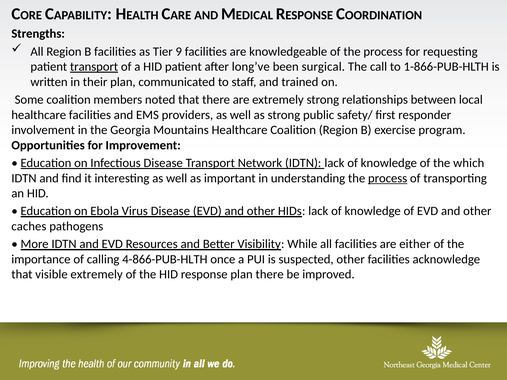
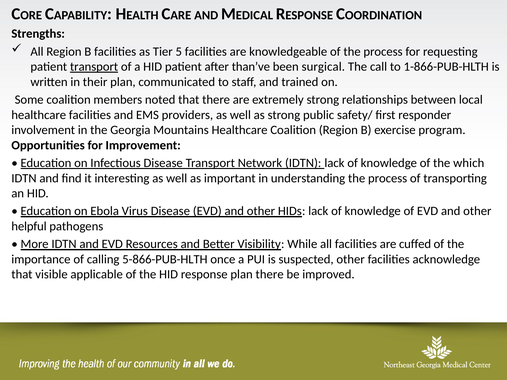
9: 9 -> 5
long’ve: long’ve -> than’ve
process at (388, 178) underline: present -> none
caches: caches -> helpful
either: either -> cuffed
4-866-PUB-HLTH: 4-866-PUB-HLTH -> 5-866-PUB-HLTH
visible extremely: extremely -> applicable
